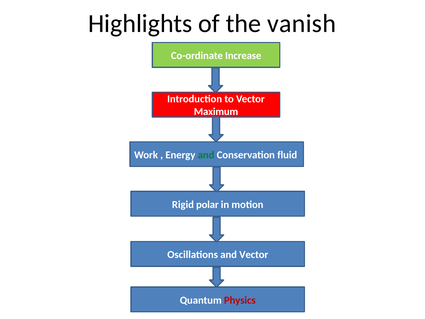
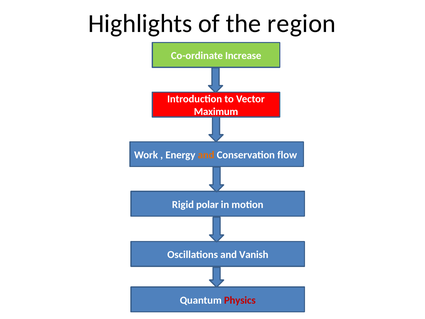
vanish: vanish -> region
and at (206, 155) colour: green -> orange
fluid: fluid -> flow
and Vector: Vector -> Vanish
